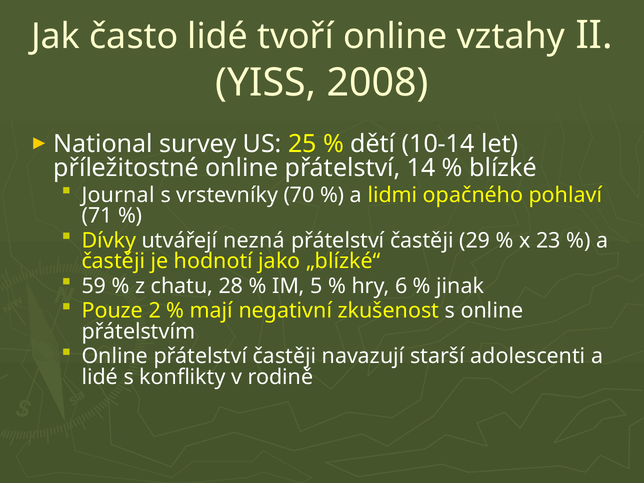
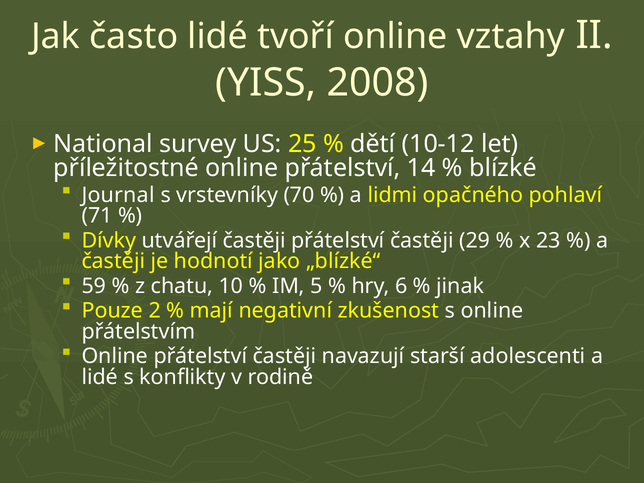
10-14: 10-14 -> 10-12
utvářejí nezná: nezná -> častěji
28: 28 -> 10
